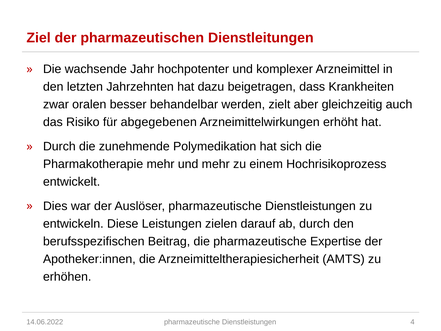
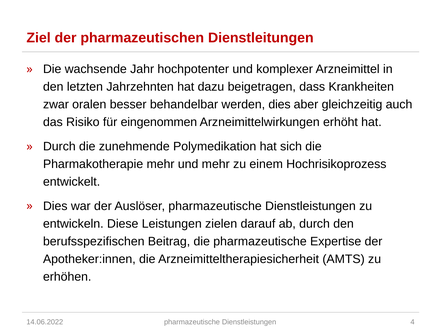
werden zielt: zielt -> dies
abgegebenen: abgegebenen -> eingenommen
